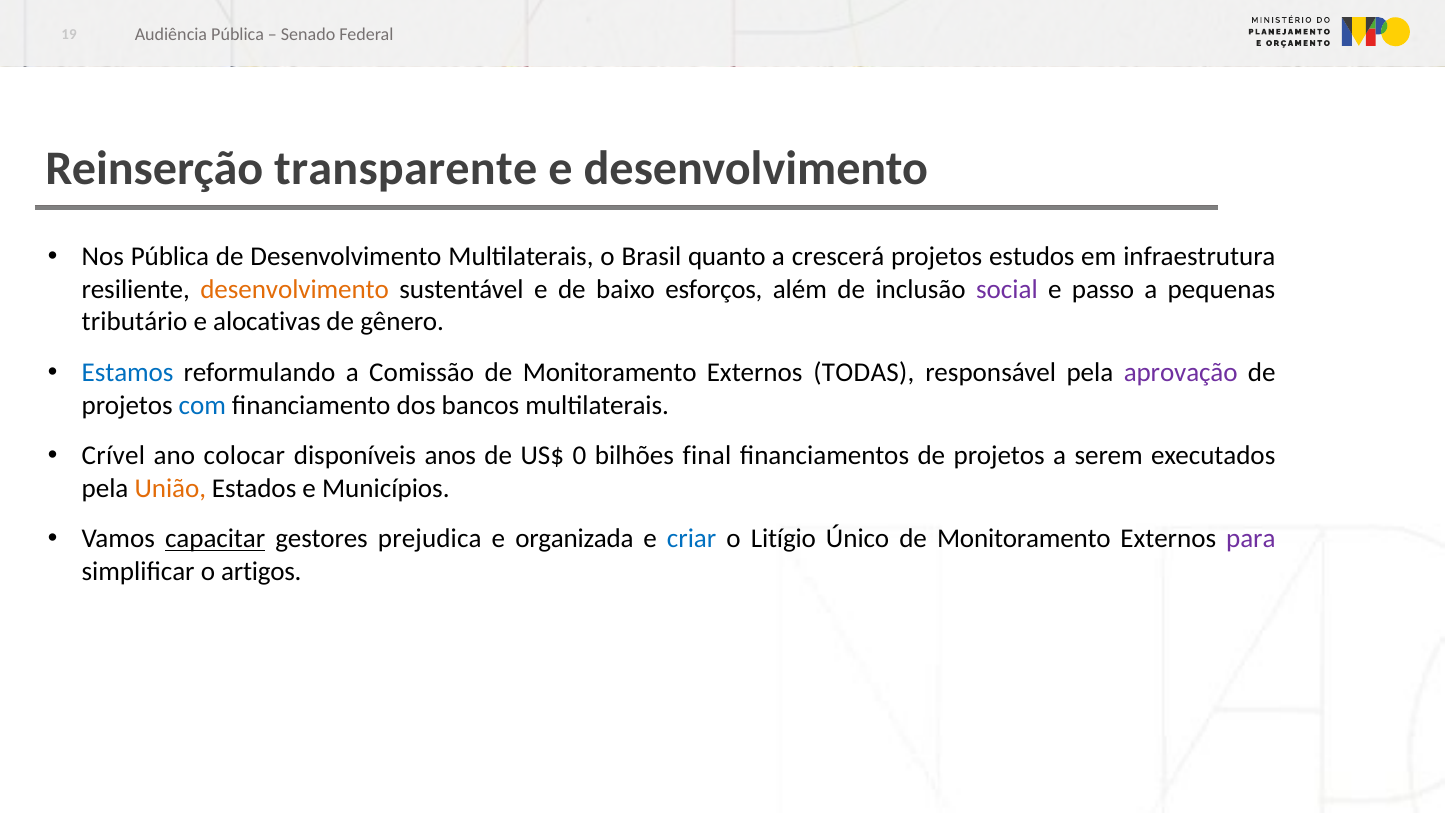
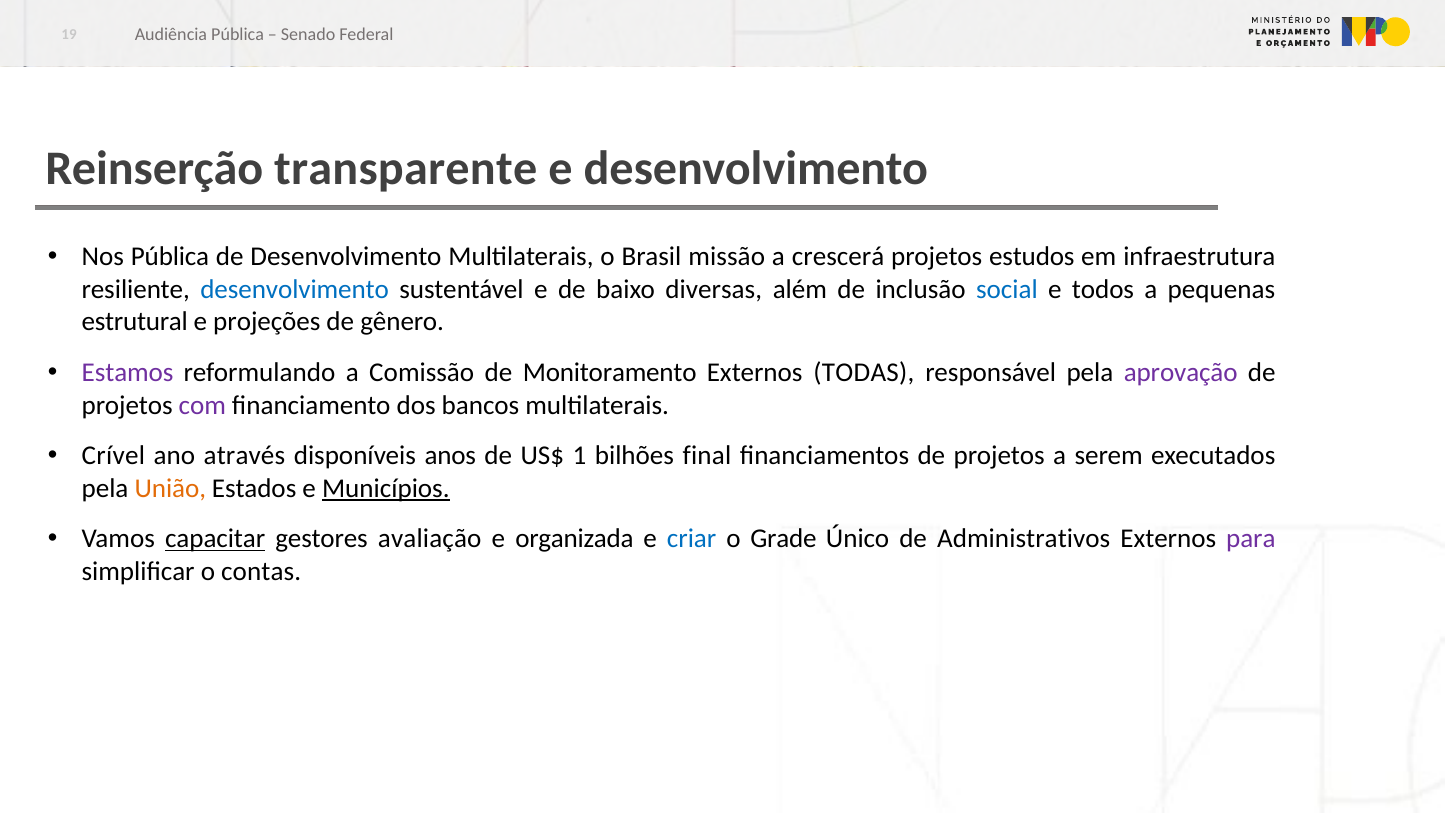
quanto: quanto -> missão
desenvolvimento at (295, 289) colour: orange -> blue
esforços: esforços -> diversas
social colour: purple -> blue
passo: passo -> todos
tributário: tributário -> estrutural
alocativas: alocativas -> projeções
Estamos colour: blue -> purple
com colour: blue -> purple
colocar: colocar -> através
0: 0 -> 1
Municípios underline: none -> present
prejudica: prejudica -> avaliação
Litígio: Litígio -> Grade
Único de Monitoramento: Monitoramento -> Administrativos
artigos: artigos -> contas
